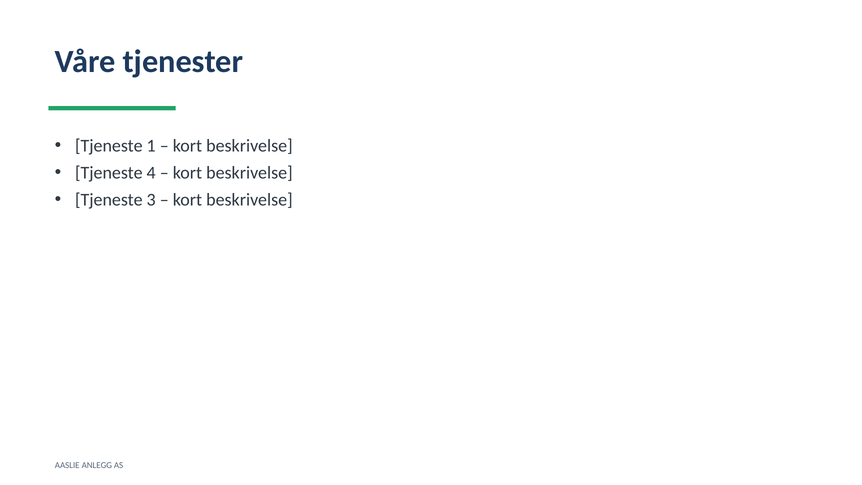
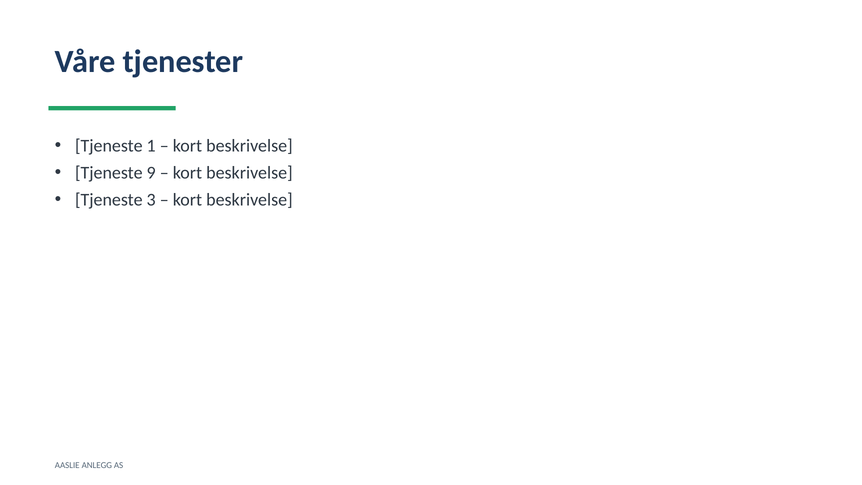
4: 4 -> 9
